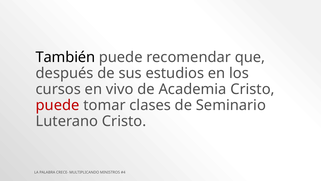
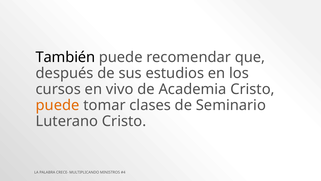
puede at (58, 105) colour: red -> orange
